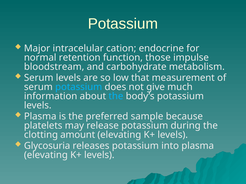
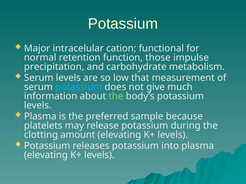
endocrine: endocrine -> functional
bloodstream: bloodstream -> precipitation
the at (116, 96) colour: light blue -> light green
Glycosuria at (47, 146): Glycosuria -> Potassium
